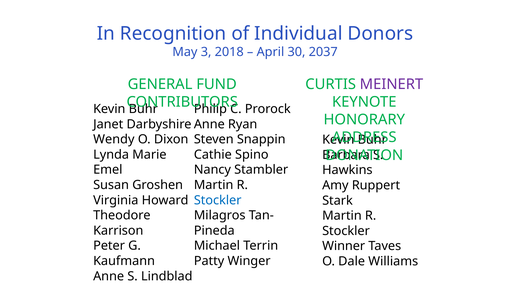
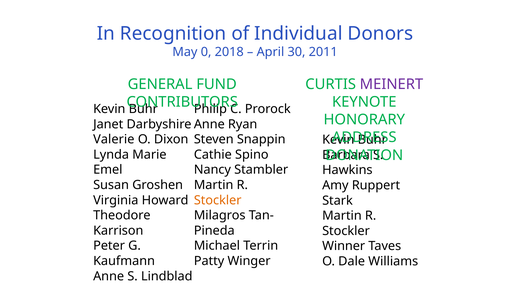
3: 3 -> 0
2037: 2037 -> 2011
Wendy: Wendy -> Valerie
Stockler at (218, 200) colour: blue -> orange
